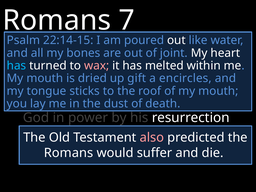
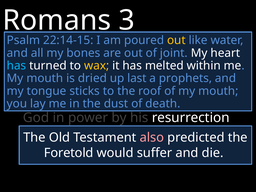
7: 7 -> 3
out at (176, 40) colour: white -> yellow
wax colour: pink -> yellow
gift: gift -> last
a encircles: encircles -> prophets
Romans at (69, 153): Romans -> Foretold
